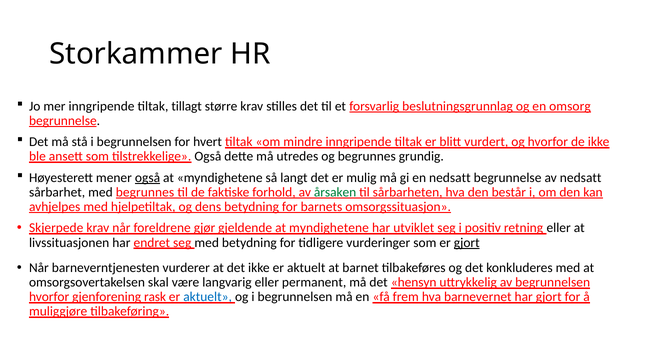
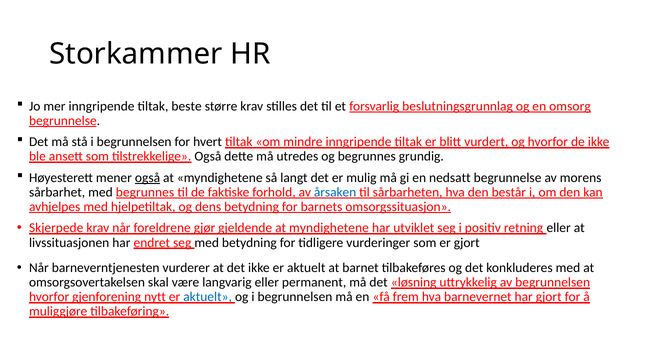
tillagt: tillagt -> beste
av nedsatt: nedsatt -> morens
årsaken colour: green -> blue
gjort at (467, 242) underline: present -> none
hensyn: hensyn -> løsning
rask: rask -> nytt
